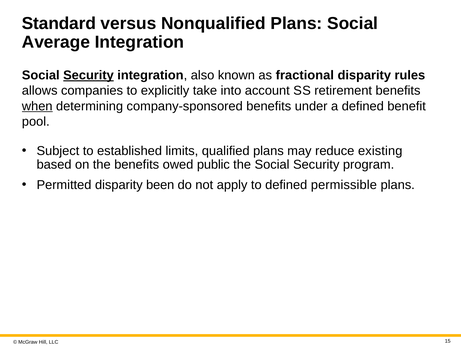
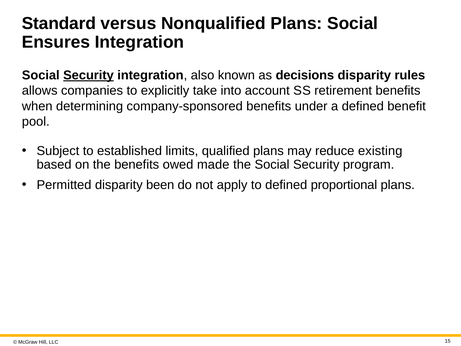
Average: Average -> Ensures
fractional: fractional -> decisions
when underline: present -> none
public: public -> made
permissible: permissible -> proportional
